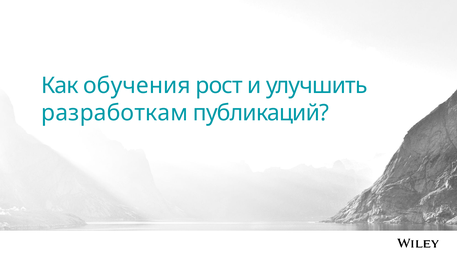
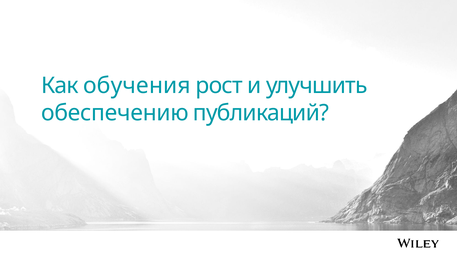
разработкам: разработкам -> обеспечению
